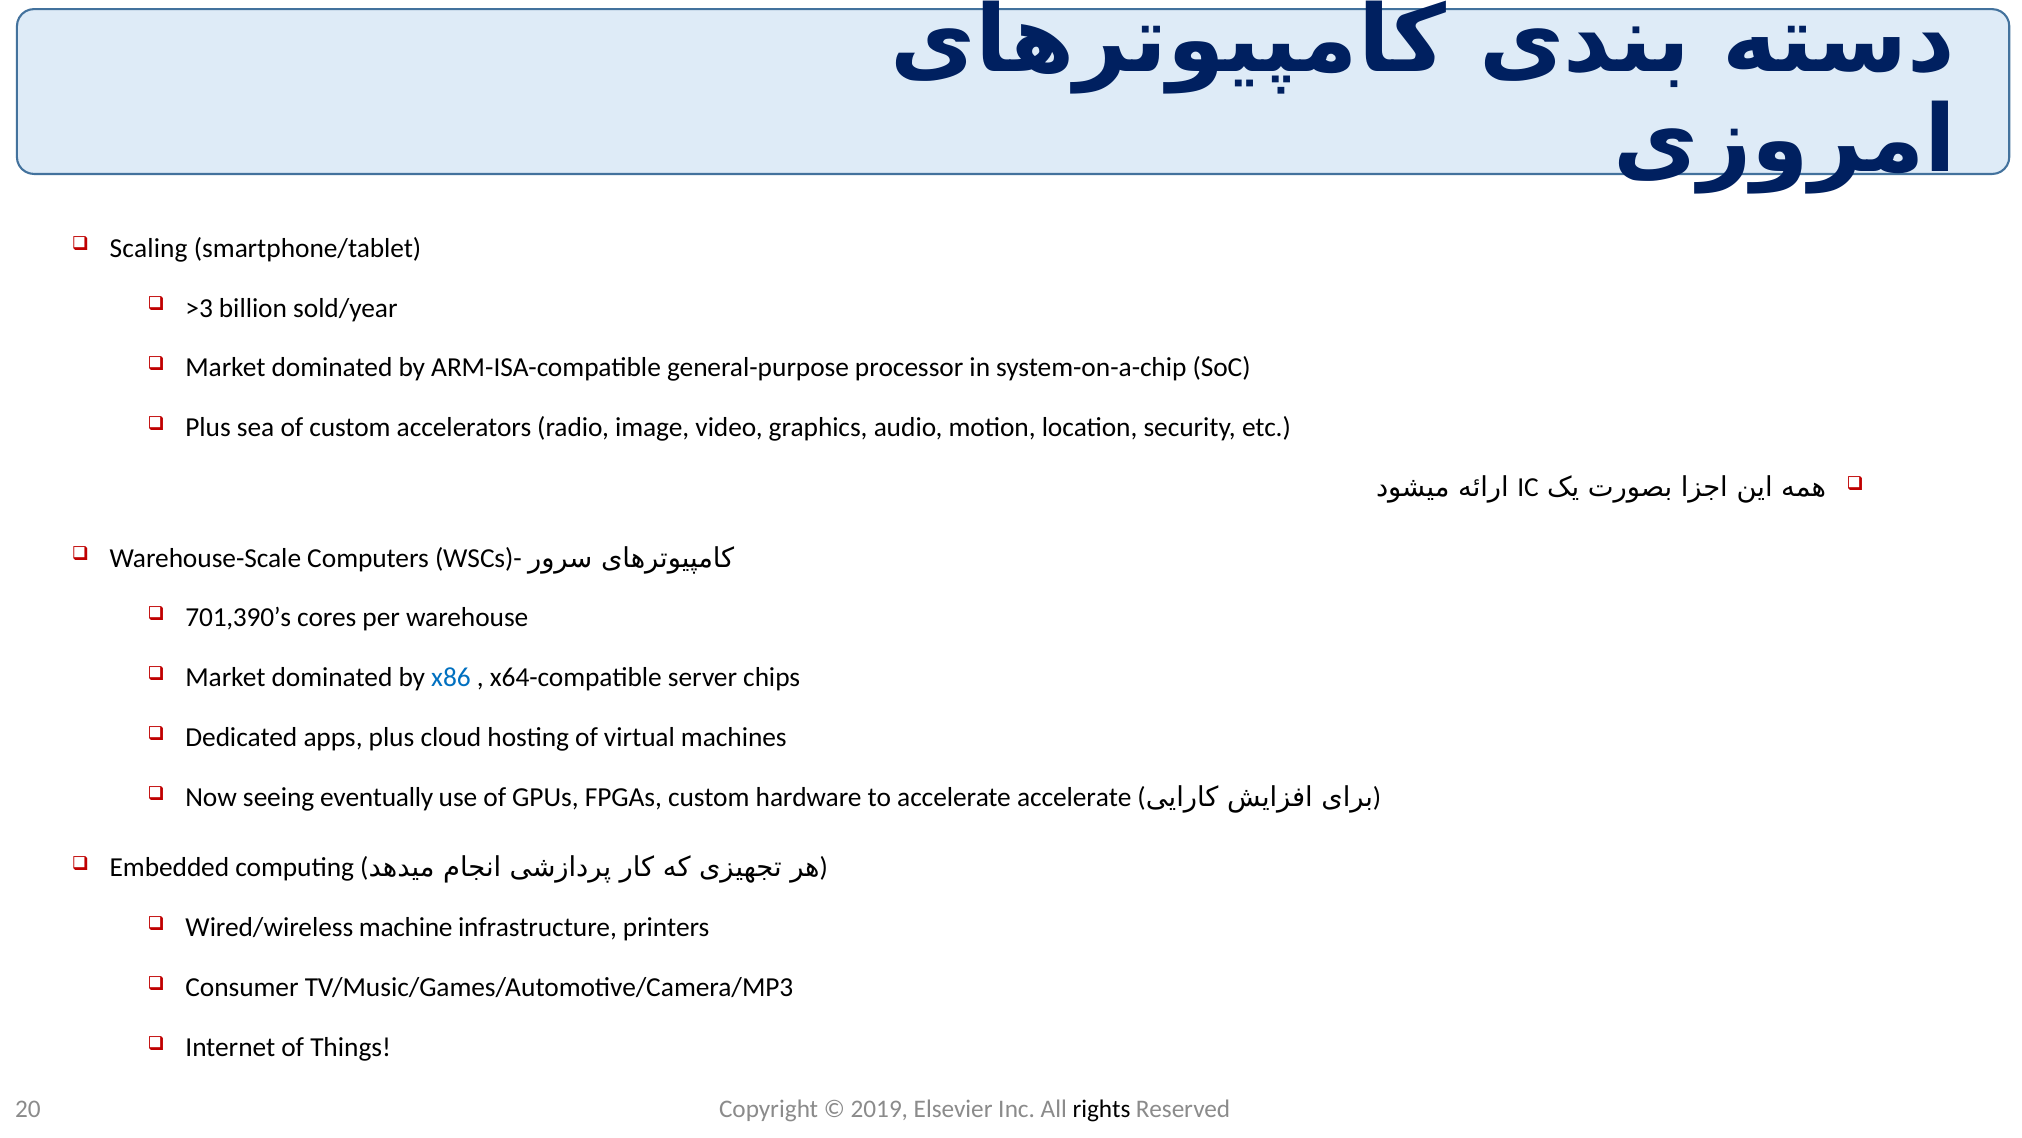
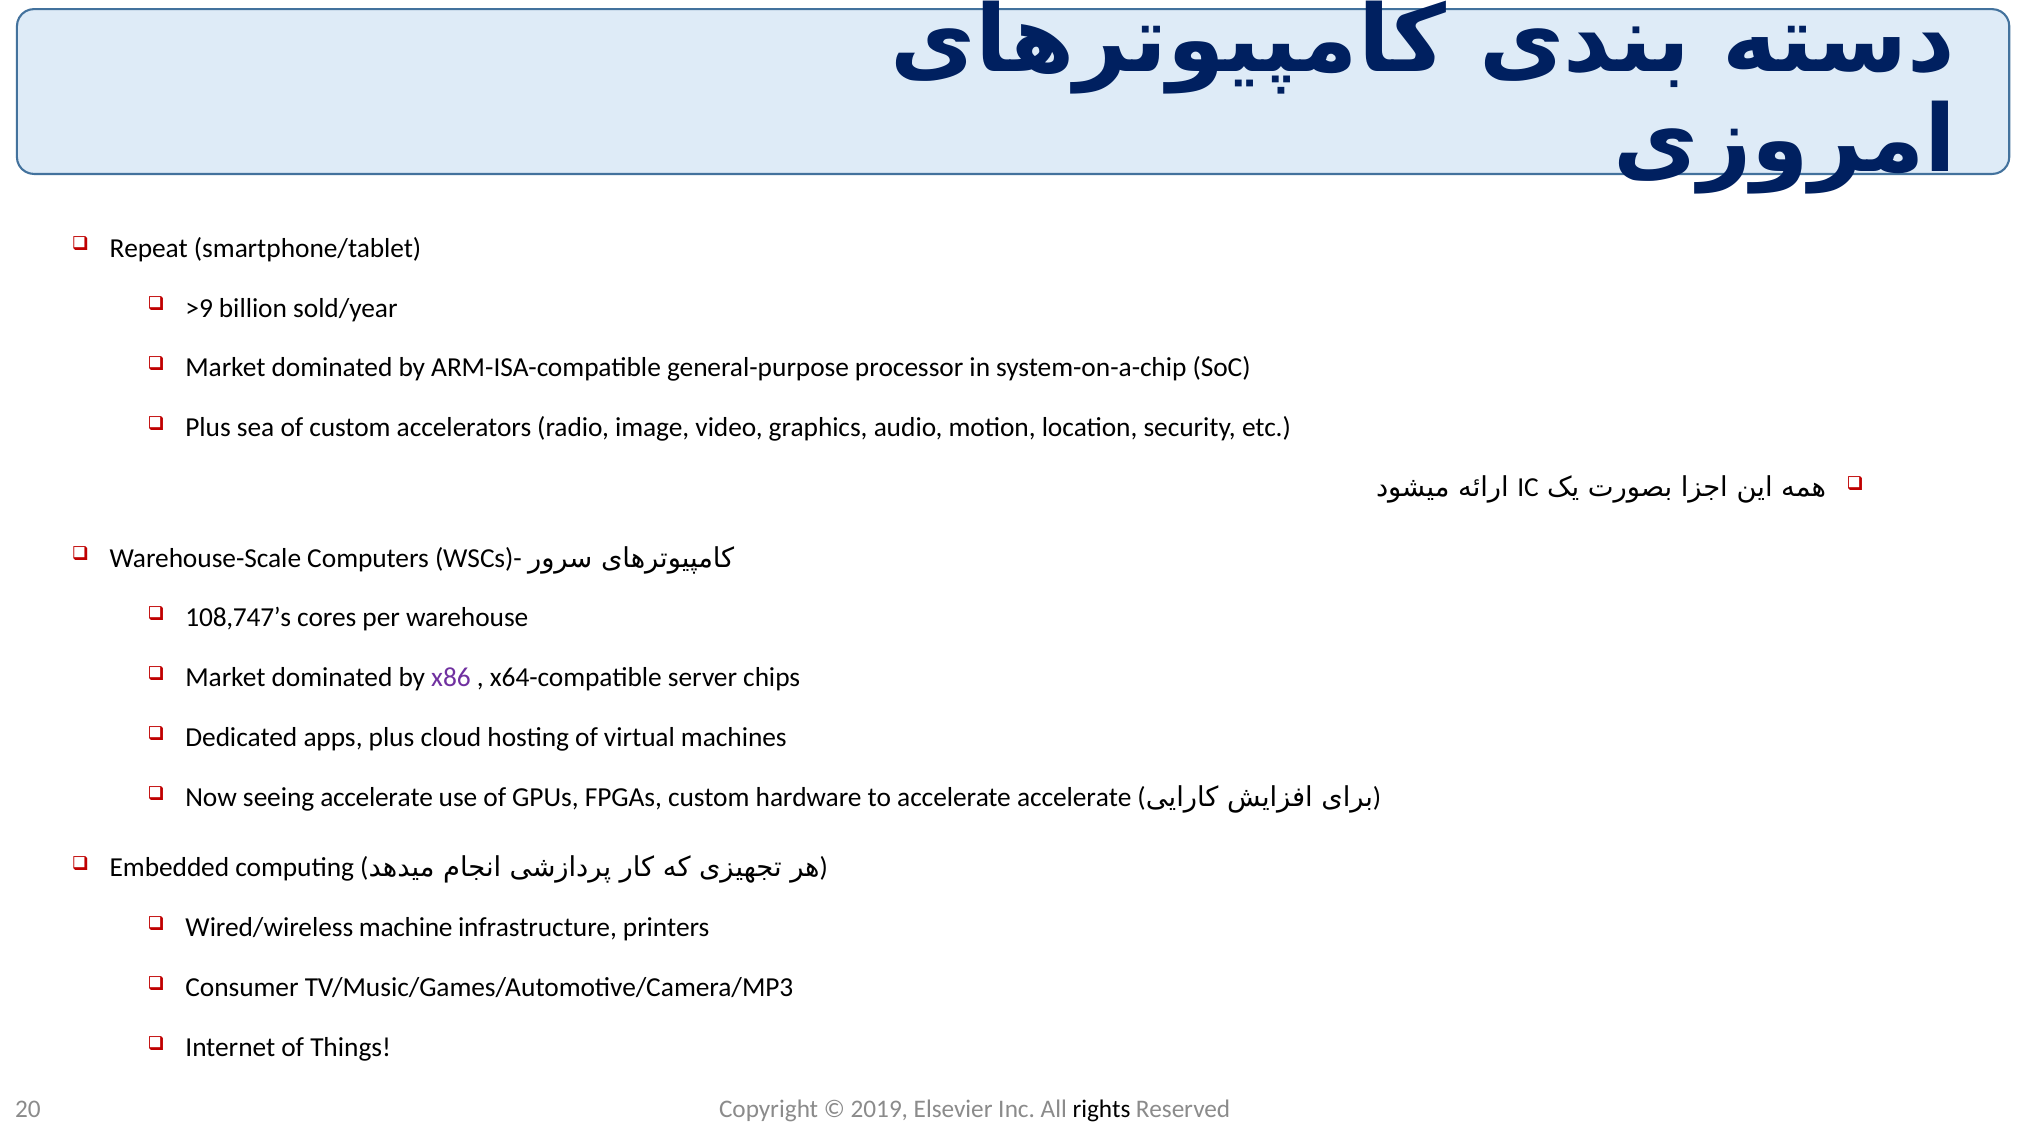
Scaling: Scaling -> Repeat
>3: >3 -> >9
701,390’s: 701,390’s -> 108,747’s
x86 colour: blue -> purple
seeing eventually: eventually -> accelerate
